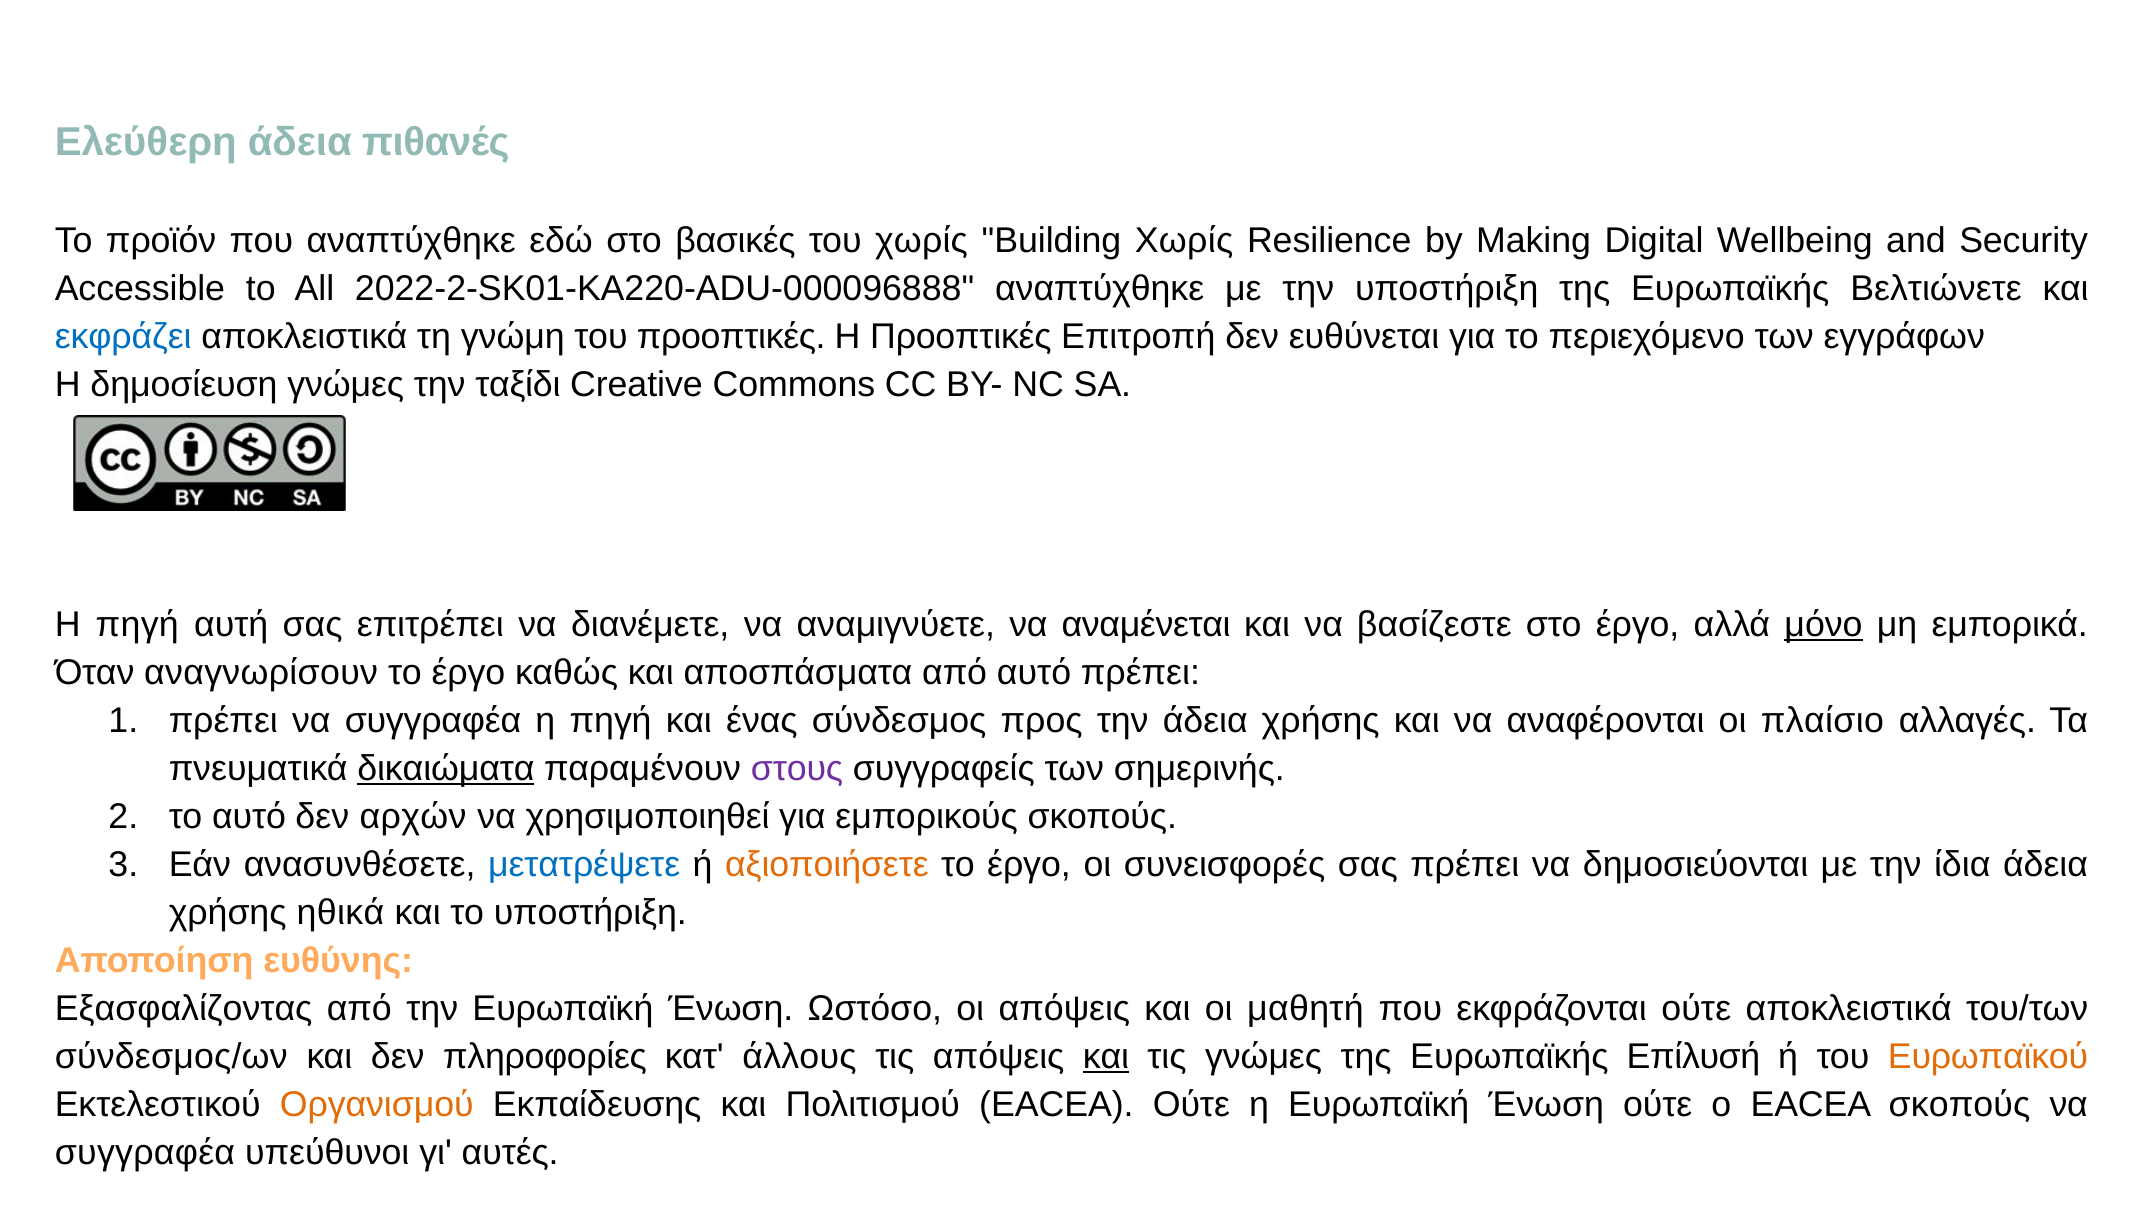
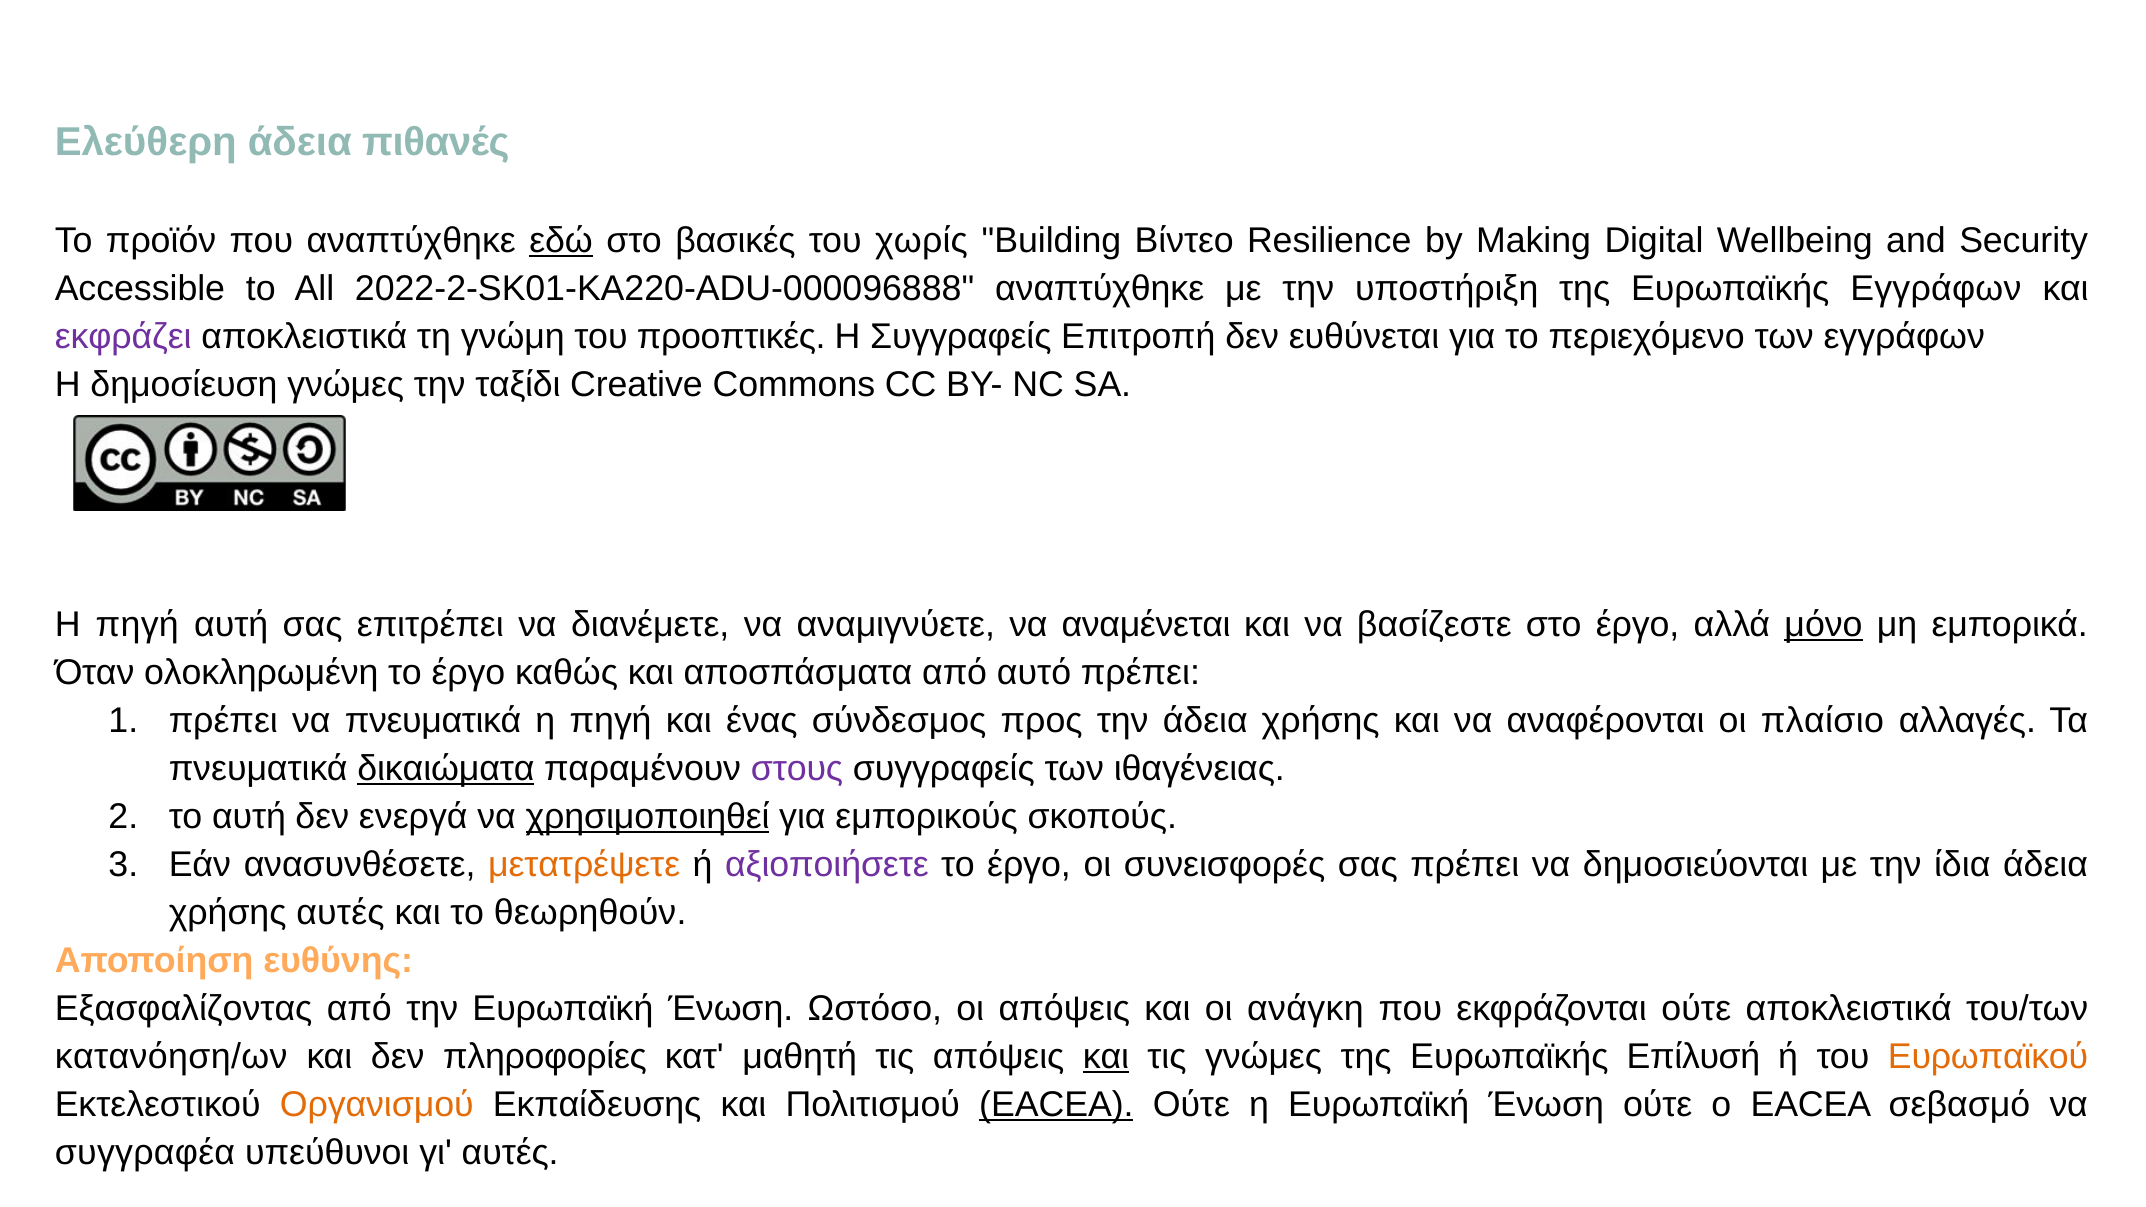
εδώ underline: none -> present
Building Χωρίς: Χωρίς -> Βίντεο
Ευρωπαϊκής Βελτιώνετε: Βελτιώνετε -> Εγγράφων
εκφράζει colour: blue -> purple
Η Προοπτικές: Προοπτικές -> Συγγραφείς
αναγνωρίσουν: αναγνωρίσουν -> ολοκληρωμένη
πρέπει να συγγραφέα: συγγραφέα -> πνευματικά
σημερινής: σημερινής -> ιθαγένειας
το αυτό: αυτό -> αυτή
αρχών: αρχών -> ενεργά
χρησιμοποιηθεί underline: none -> present
μετατρέψετε colour: blue -> orange
αξιοποιήσετε colour: orange -> purple
χρήσης ηθικά: ηθικά -> αυτές
το υποστήριξη: υποστήριξη -> θεωρηθούν
μαθητή: μαθητή -> ανάγκη
σύνδεσμος/ων: σύνδεσμος/ων -> κατανόηση/ων
άλλους: άλλους -> μαθητή
EACEA at (1056, 1105) underline: none -> present
EACEA σκοπούς: σκοπούς -> σεβασμό
